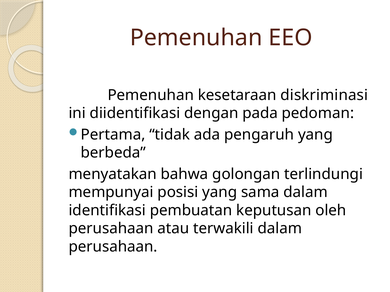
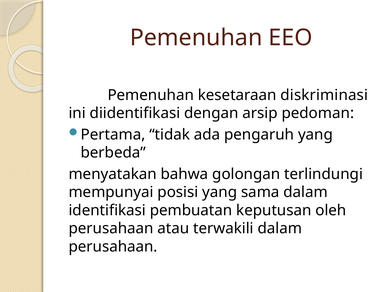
pada: pada -> arsip
